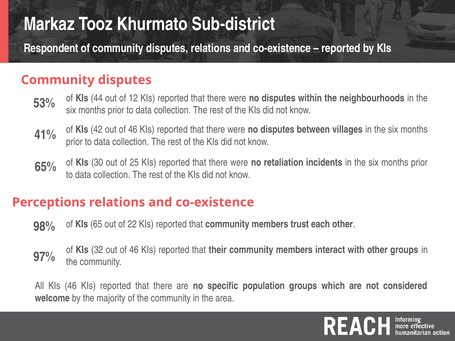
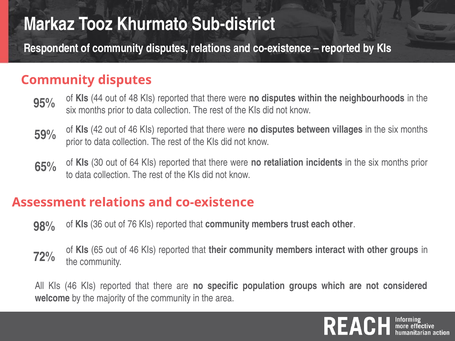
12: 12 -> 48
53%: 53% -> 95%
41%: 41% -> 59%
25: 25 -> 64
Perceptions: Perceptions -> Assessment
65: 65 -> 36
22: 22 -> 76
32: 32 -> 65
97%: 97% -> 72%
